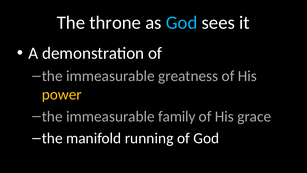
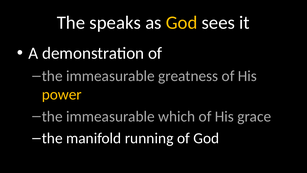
throne: throne -> speaks
God at (182, 23) colour: light blue -> yellow
family: family -> which
